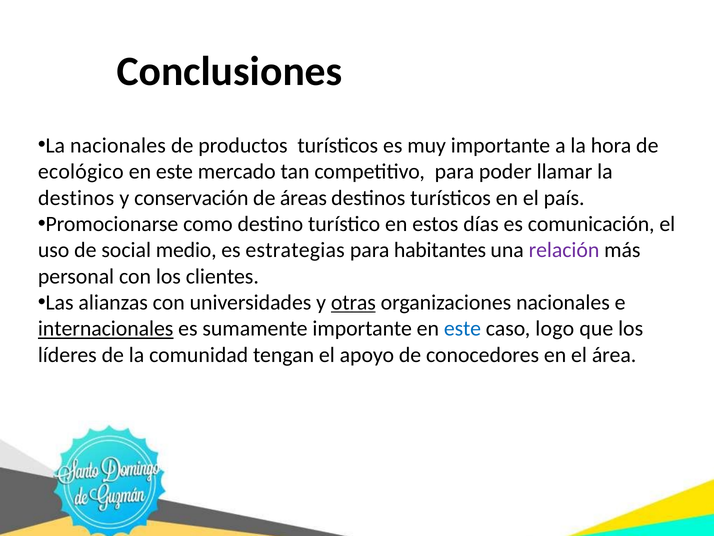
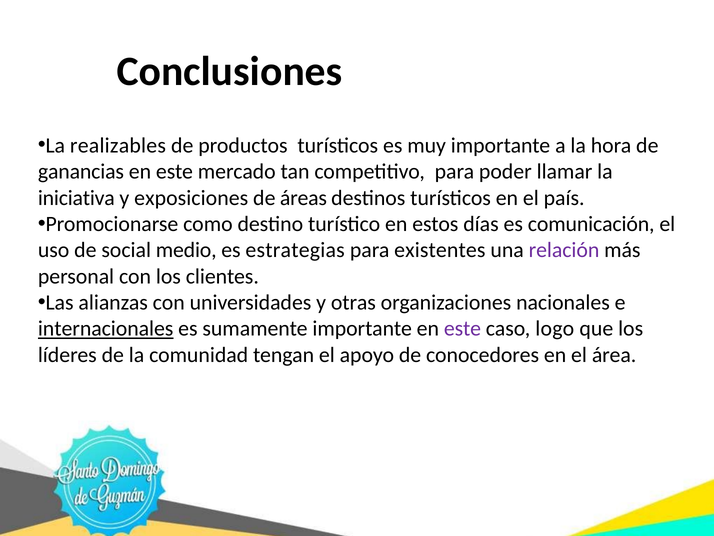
La nacionales: nacionales -> realizables
ecológico: ecológico -> ganancias
destinos at (76, 198): destinos -> iniciativa
conservación: conservación -> exposiciones
habitantes: habitantes -> existentes
otras underline: present -> none
este at (462, 328) colour: blue -> purple
